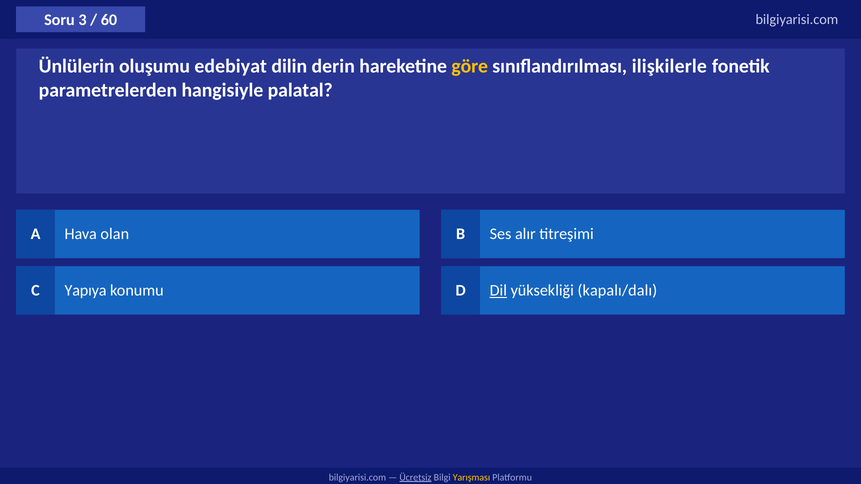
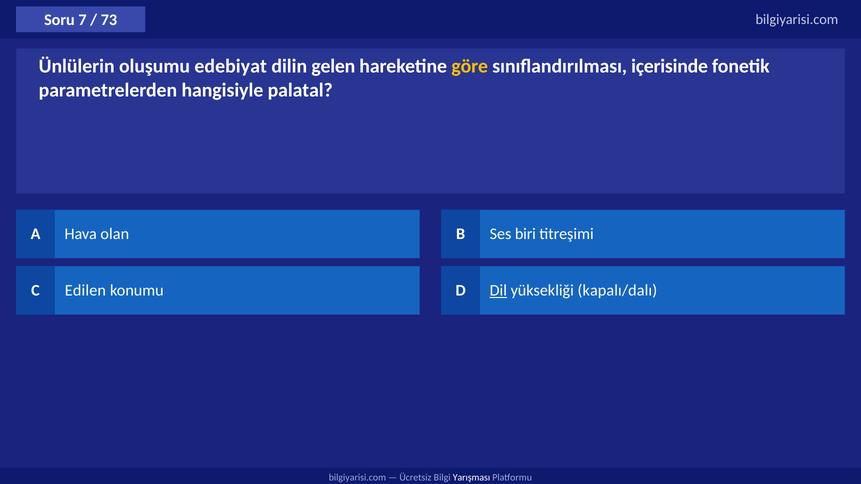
3: 3 -> 7
60: 60 -> 73
derin: derin -> gelen
ilişkilerle: ilişkilerle -> içerisinde
alır: alır -> biri
Yapıya: Yapıya -> Edilen
Ücretsiz underline: present -> none
Yarışması colour: yellow -> white
